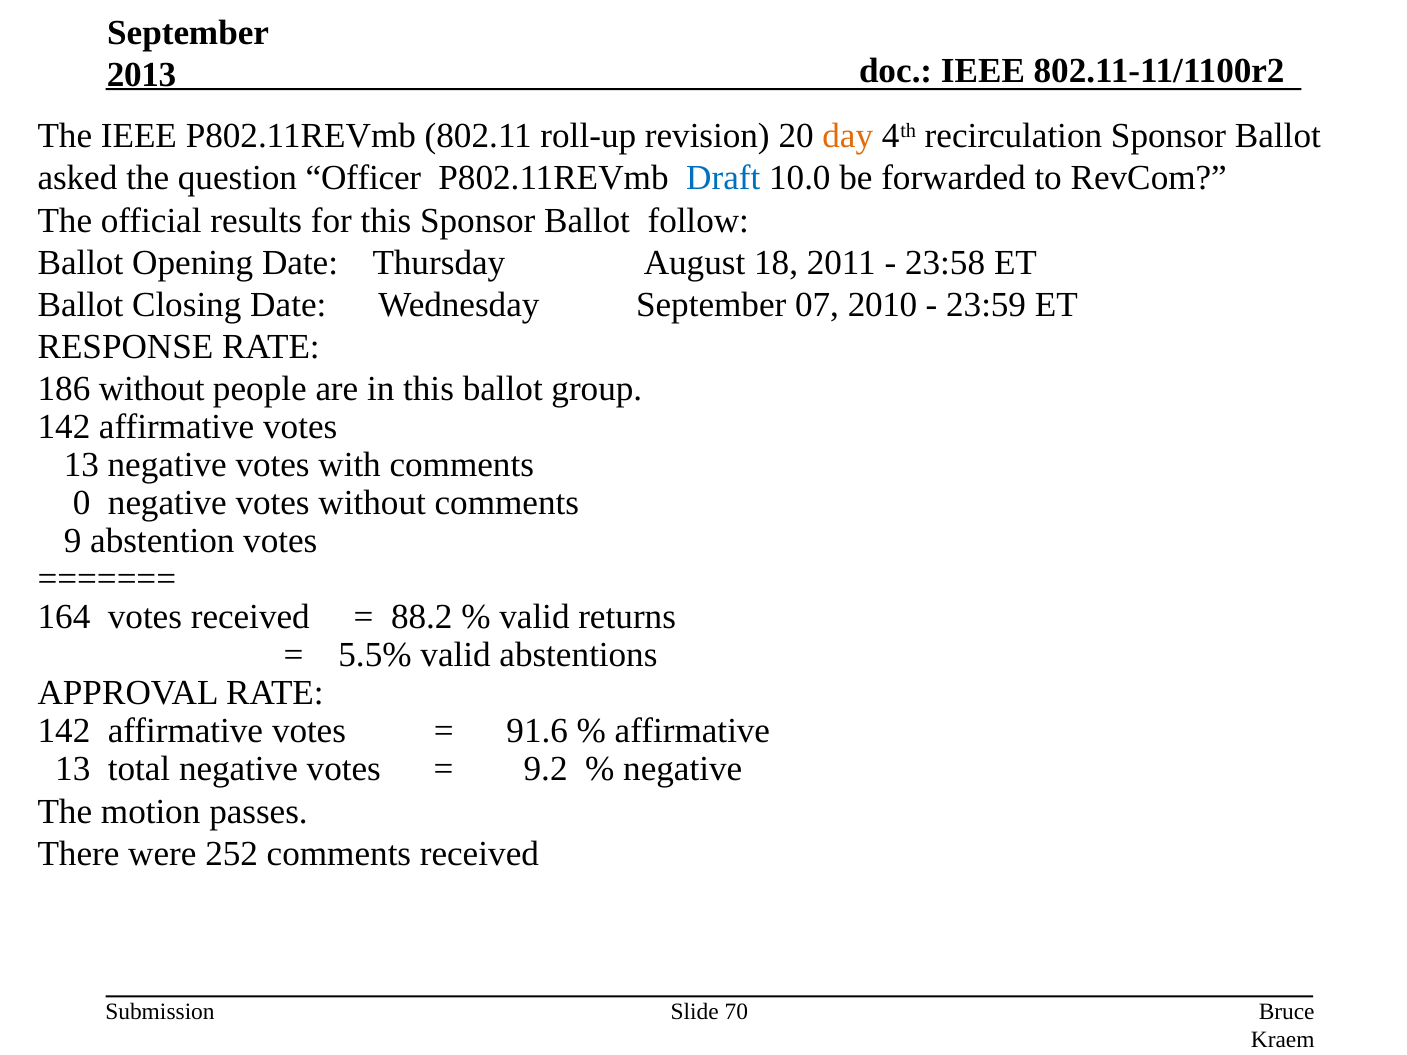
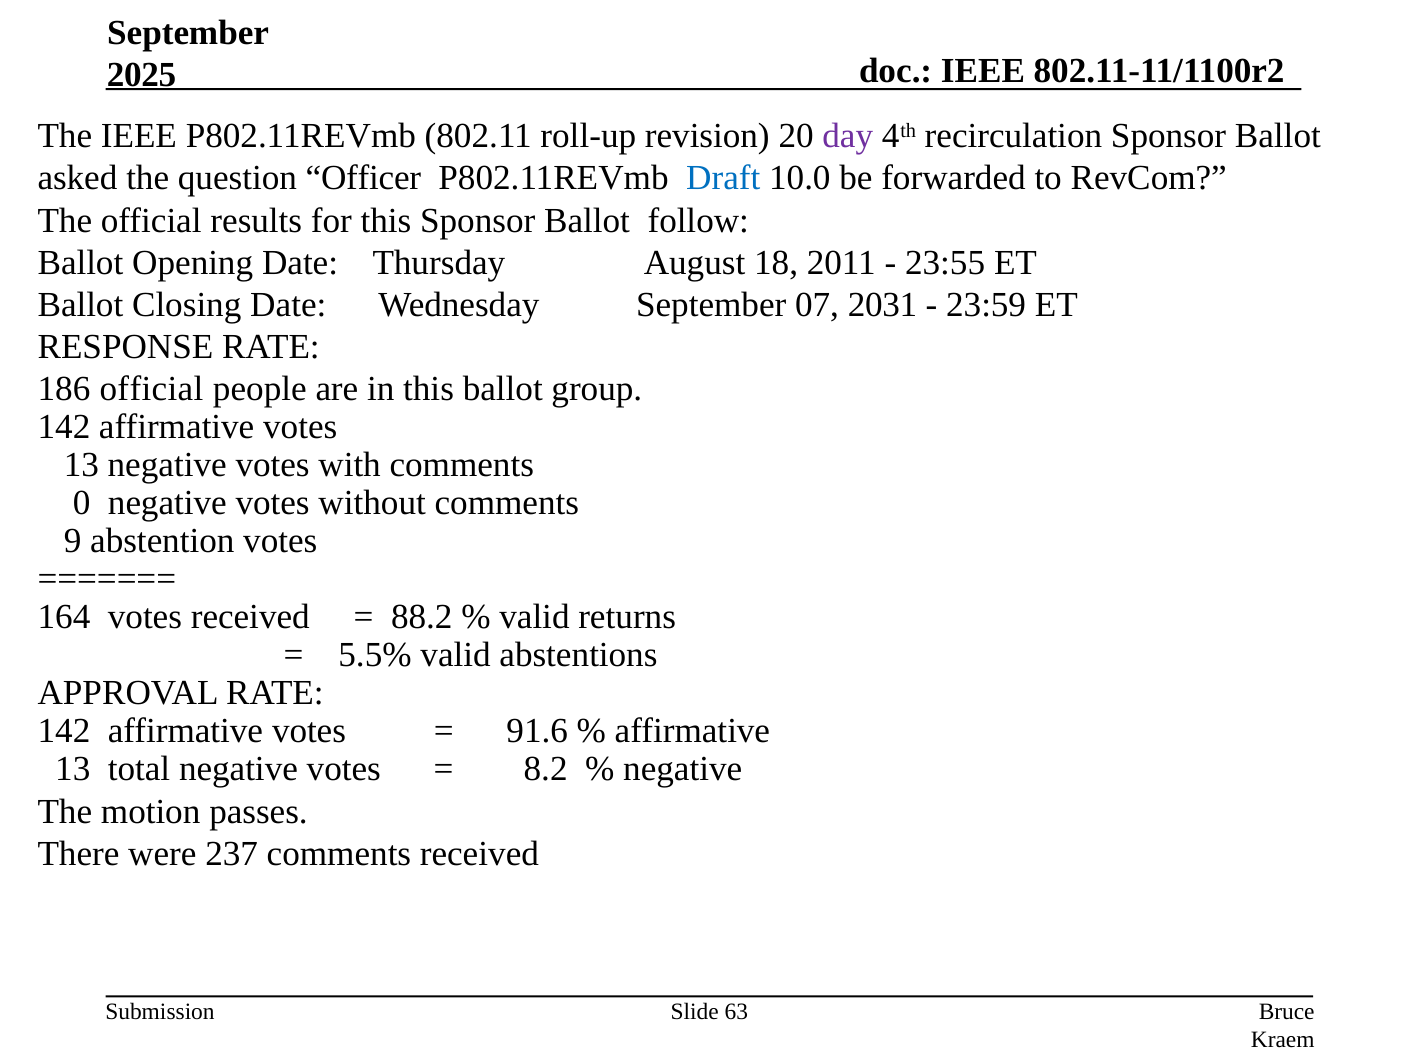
2013: 2013 -> 2025
day colour: orange -> purple
23:58: 23:58 -> 23:55
2010: 2010 -> 2031
186 without: without -> official
9.2: 9.2 -> 8.2
252: 252 -> 237
70: 70 -> 63
